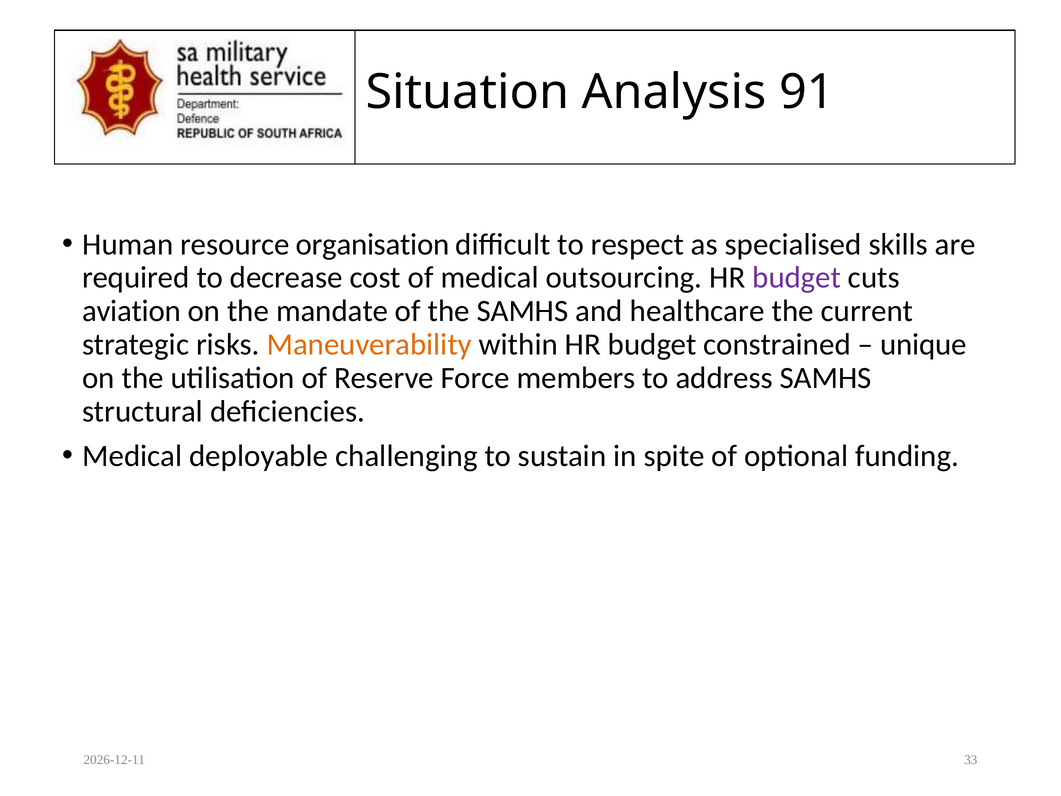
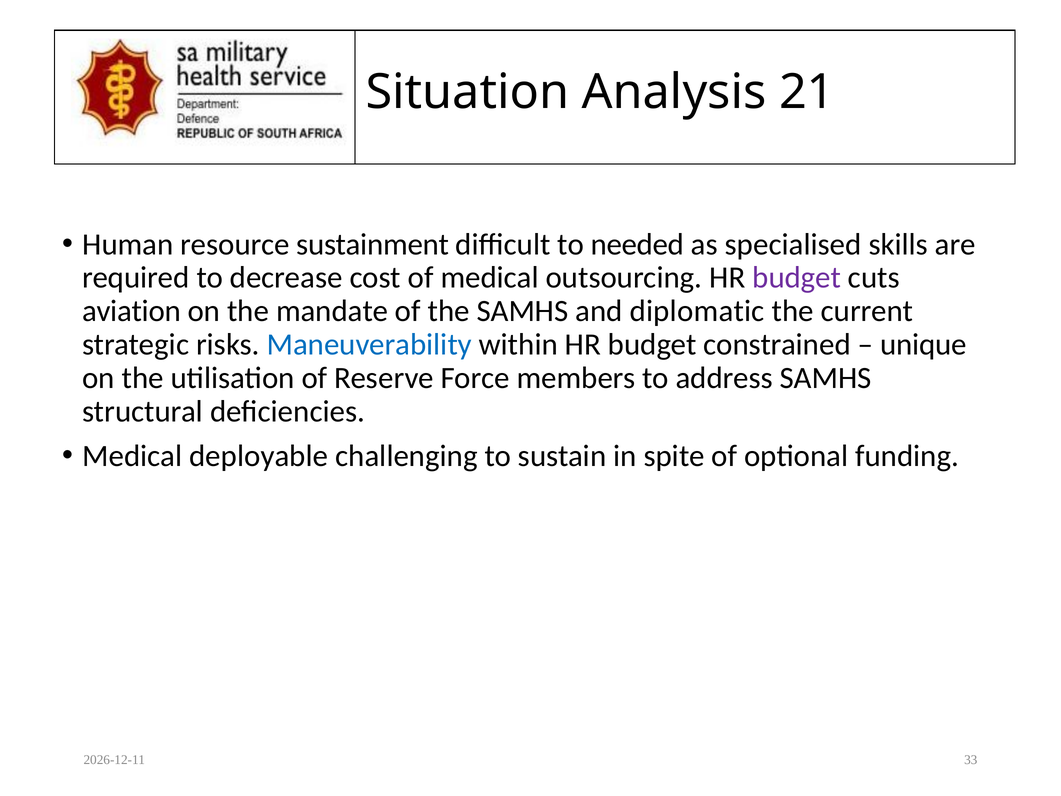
91: 91 -> 21
organisation: organisation -> sustainment
respect: respect -> needed
healthcare: healthcare -> diplomatic
Maneuverability colour: orange -> blue
